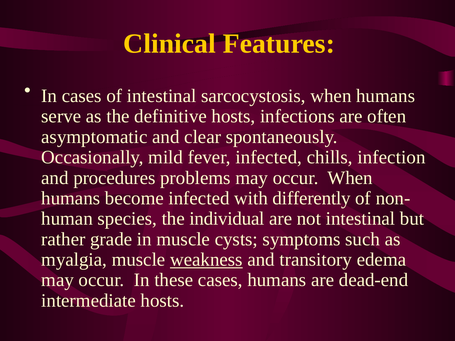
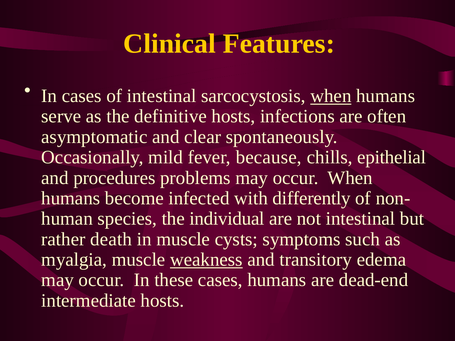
when at (331, 96) underline: none -> present
fever infected: infected -> because
infection: infection -> epithelial
grade: grade -> death
